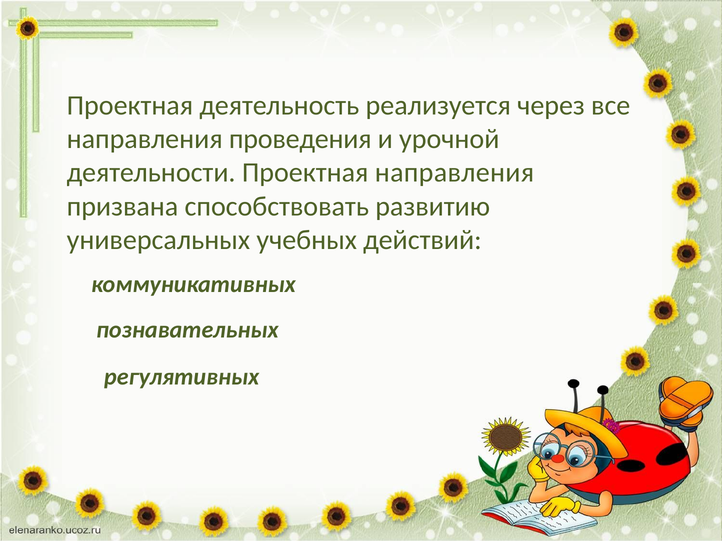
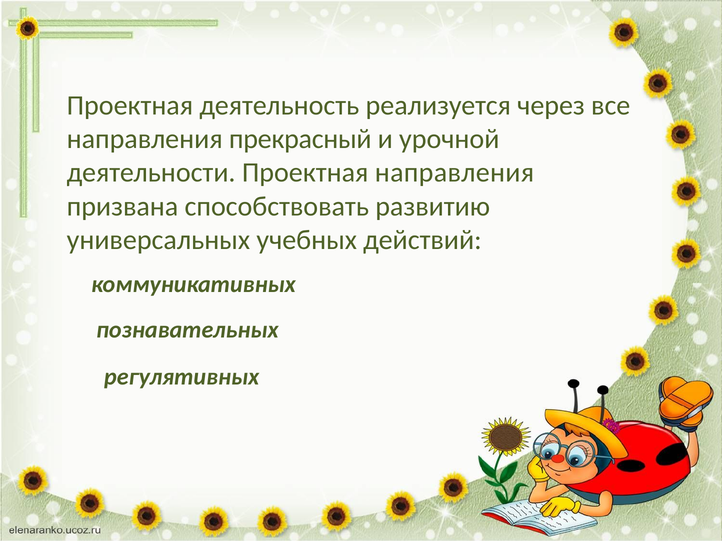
проведения: проведения -> прекрасный
